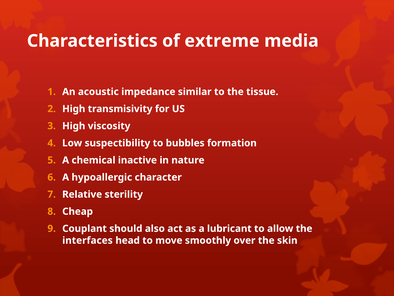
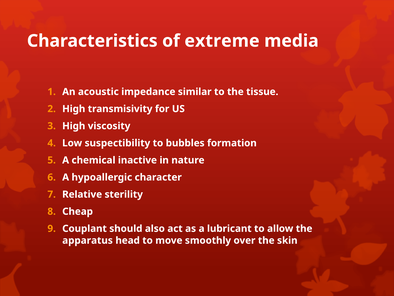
interfaces: interfaces -> apparatus
